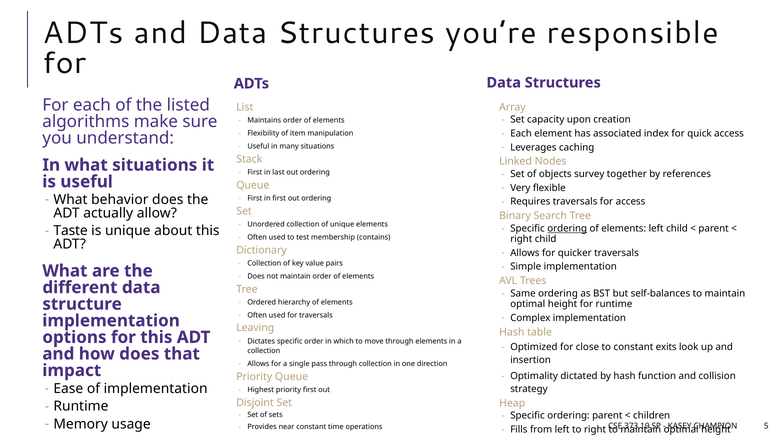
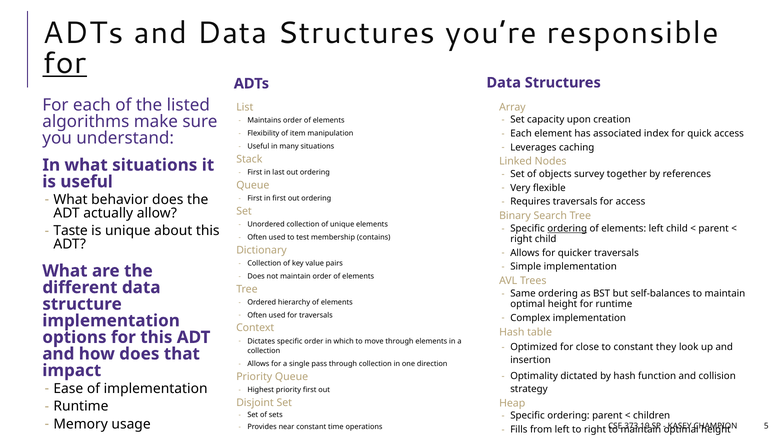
for at (65, 63) underline: none -> present
Leaving: Leaving -> Context
exits: exits -> they
